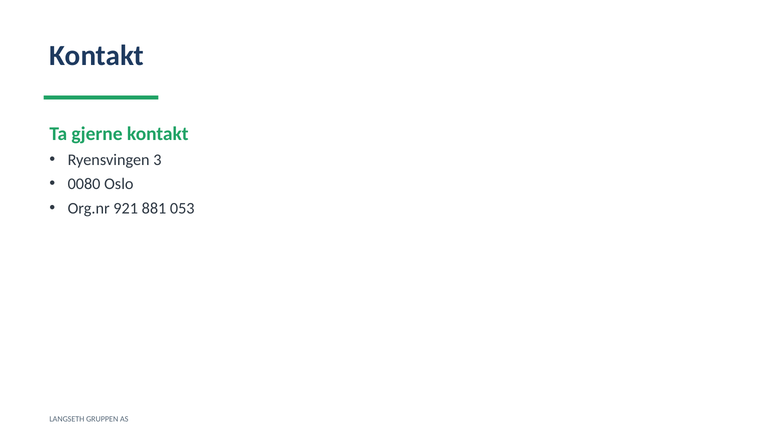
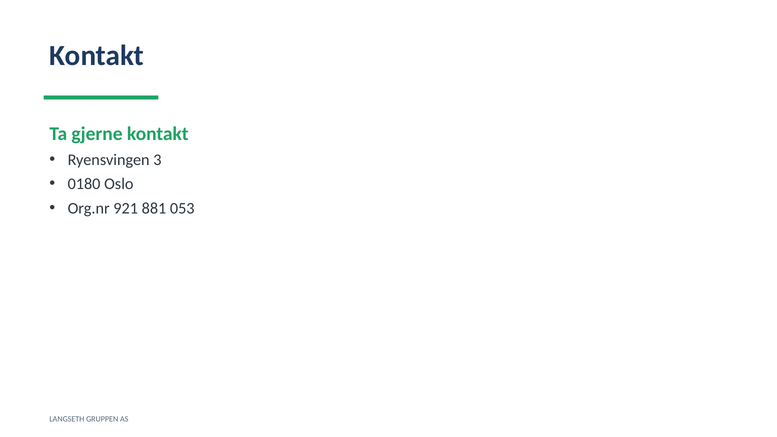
0080: 0080 -> 0180
